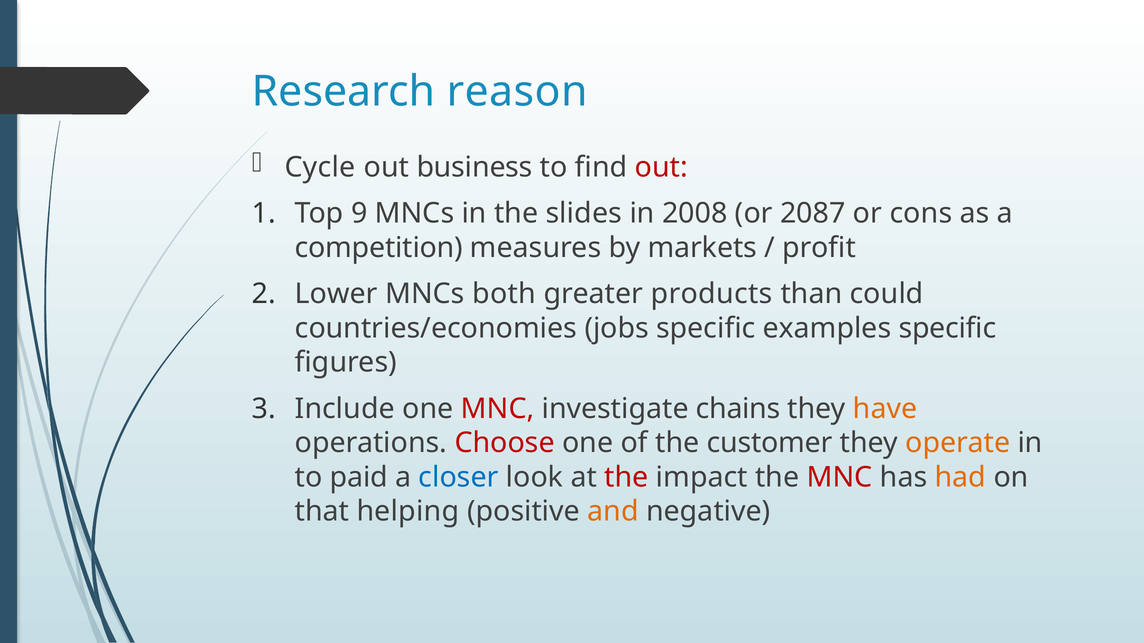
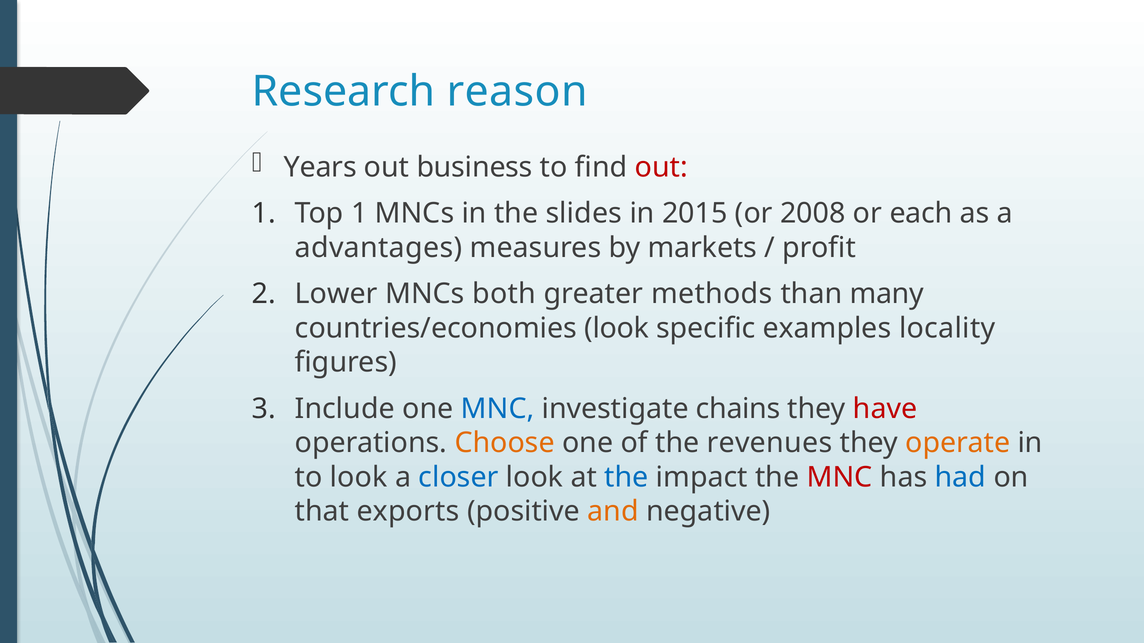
Cycle: Cycle -> Years
Top 9: 9 -> 1
2008: 2008 -> 2015
2087: 2087 -> 2008
cons: cons -> each
competition: competition -> advantages
products: products -> methods
could: could -> many
countries/economies jobs: jobs -> look
examples specific: specific -> locality
MNC at (498, 409) colour: red -> blue
have colour: orange -> red
Choose colour: red -> orange
customer: customer -> revenues
to paid: paid -> look
the at (626, 478) colour: red -> blue
had colour: orange -> blue
helping: helping -> exports
